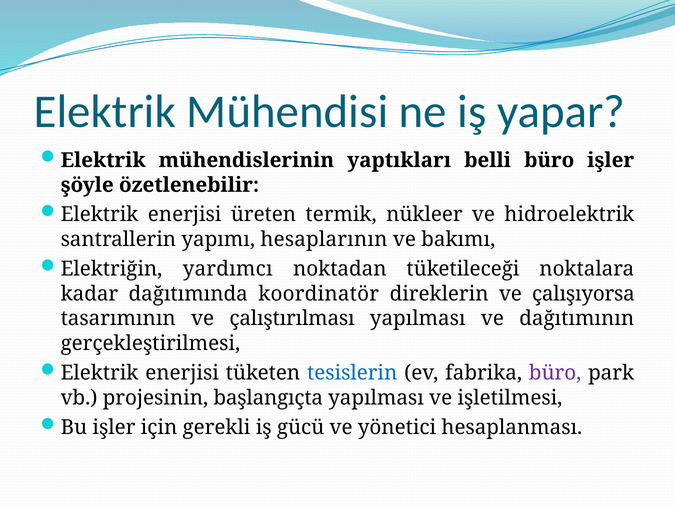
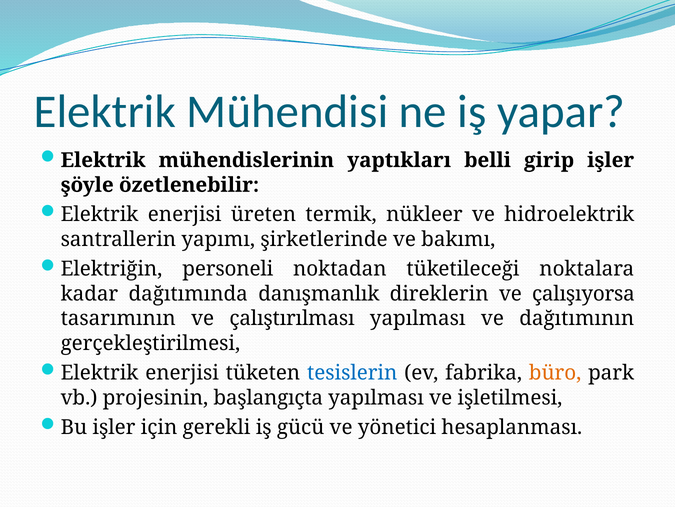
belli büro: büro -> girip
hesaplarının: hesaplarının -> şirketlerinde
yardımcı: yardımcı -> personeli
koordinatör: koordinatör -> danışmanlık
büro at (555, 373) colour: purple -> orange
